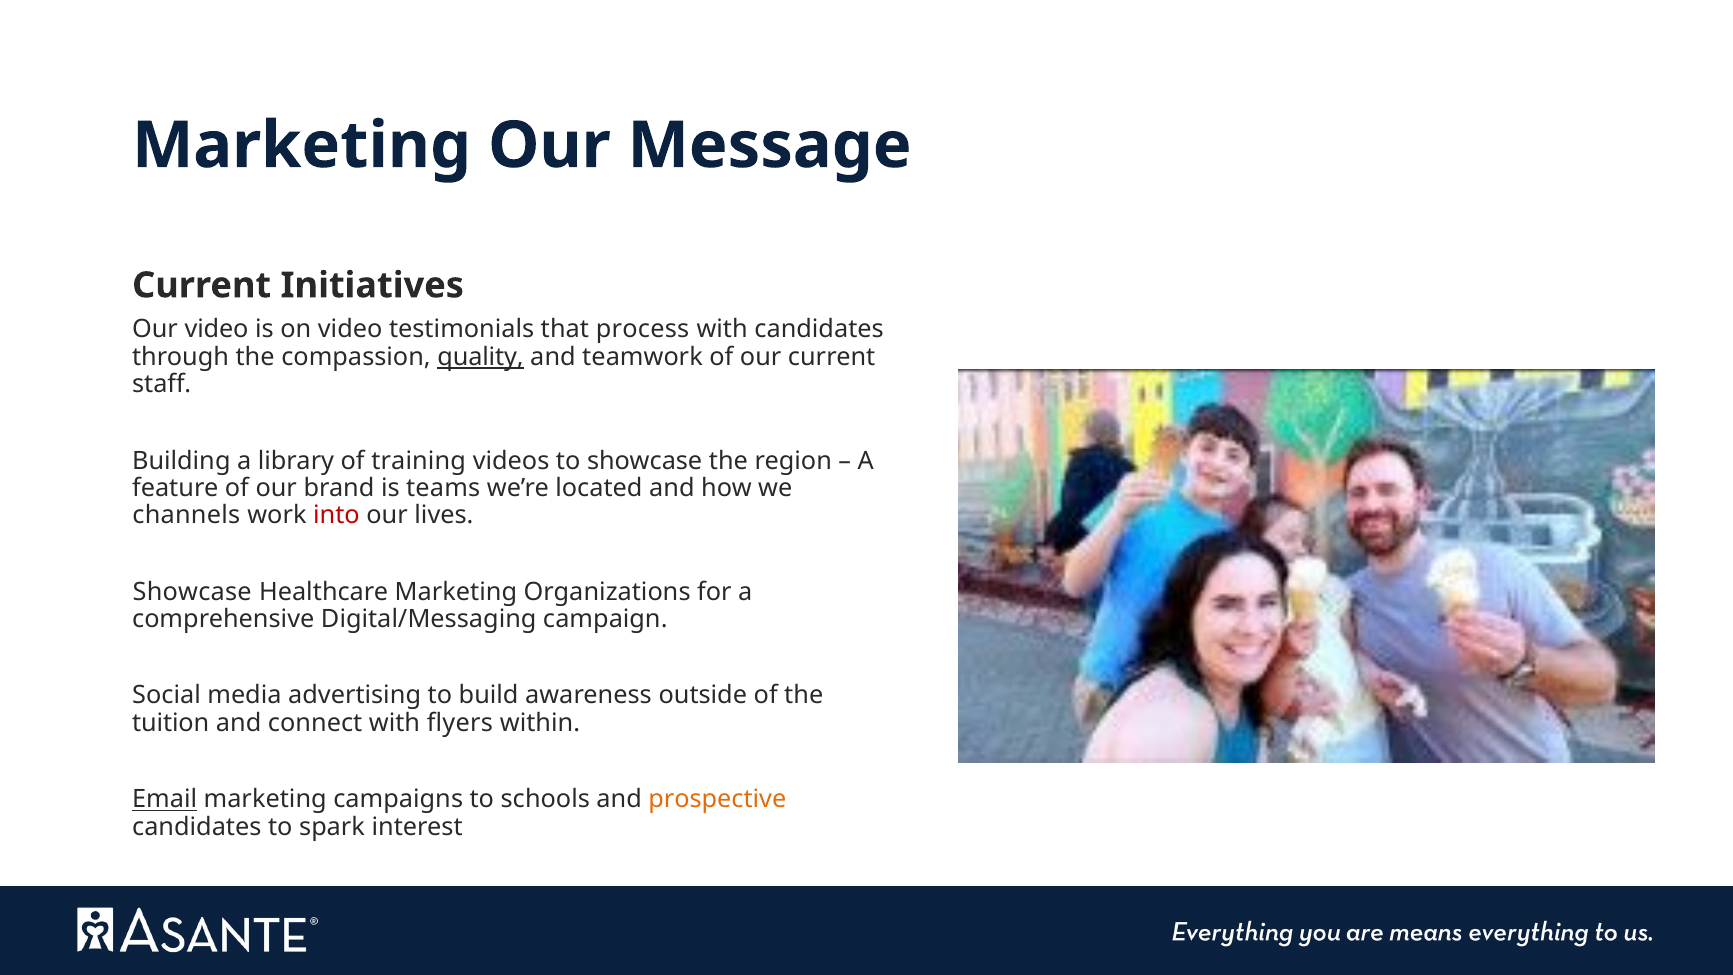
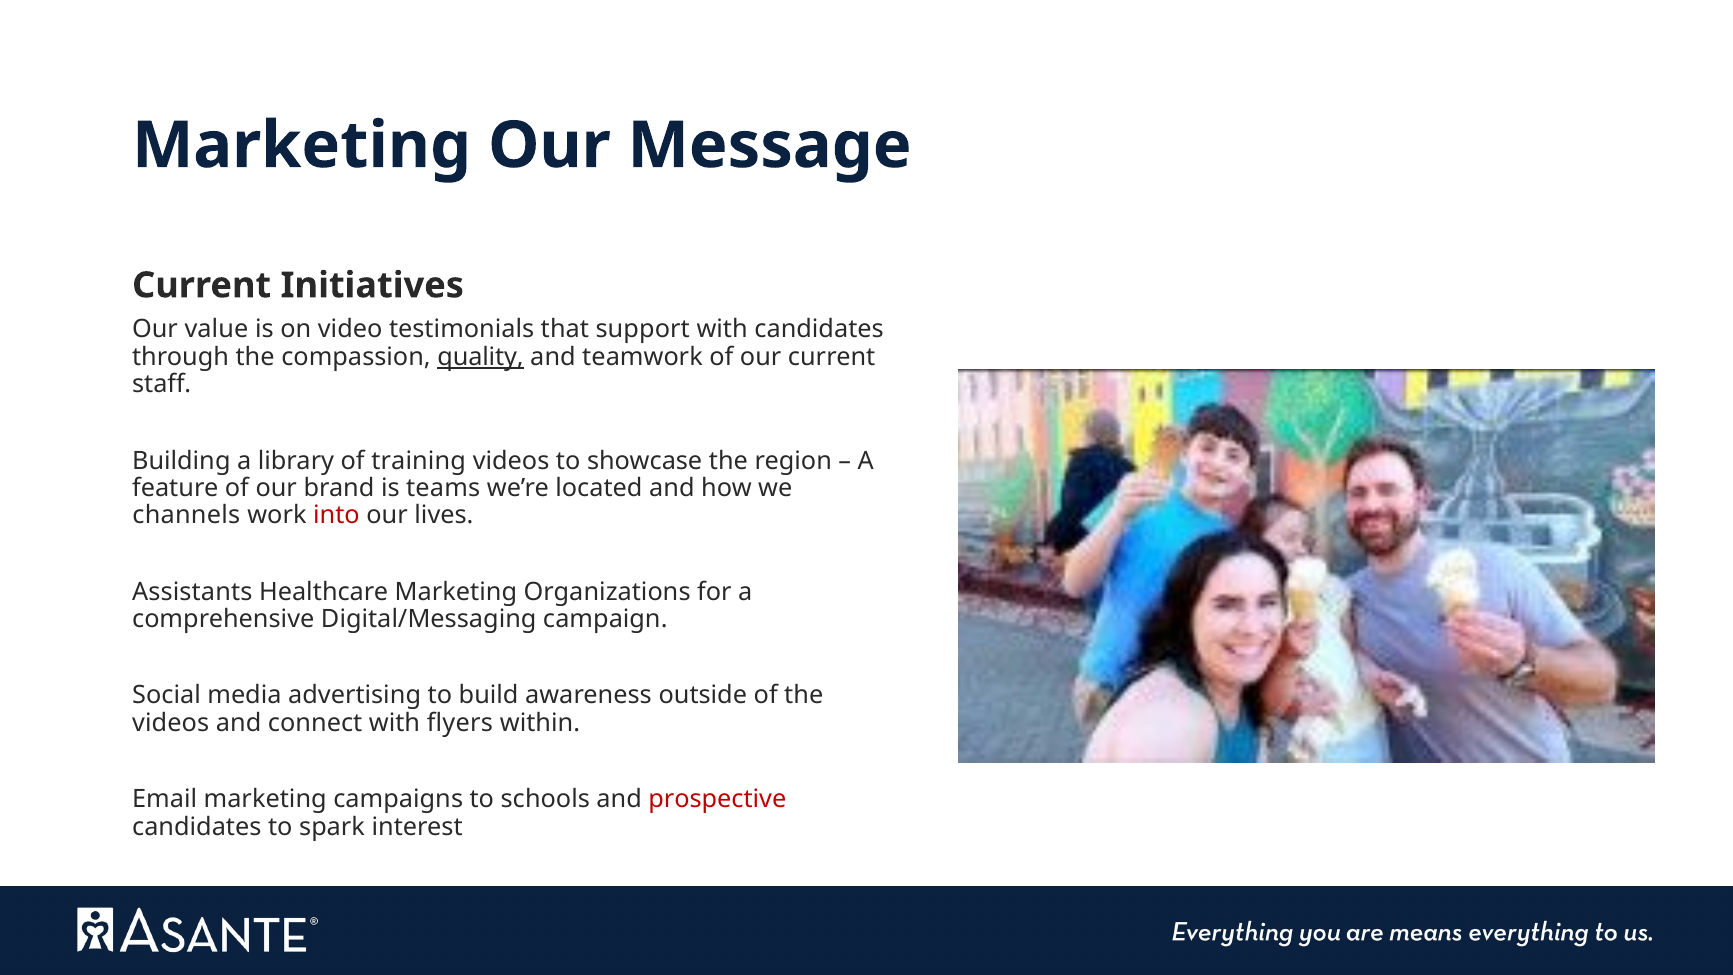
Our video: video -> value
process: process -> support
Showcase at (192, 592): Showcase -> Assistants
tuition at (171, 723): tuition -> videos
Email underline: present -> none
prospective colour: orange -> red
